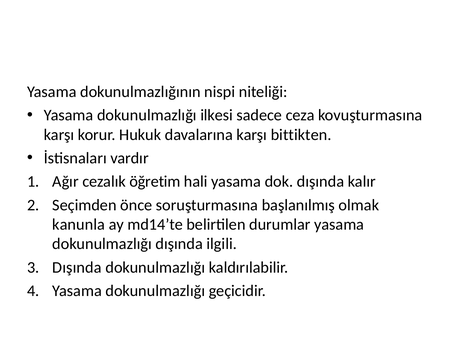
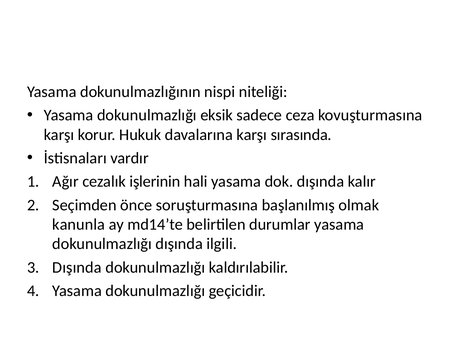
ilkesi: ilkesi -> eksik
bittikten: bittikten -> sırasında
öğretim: öğretim -> işlerinin
